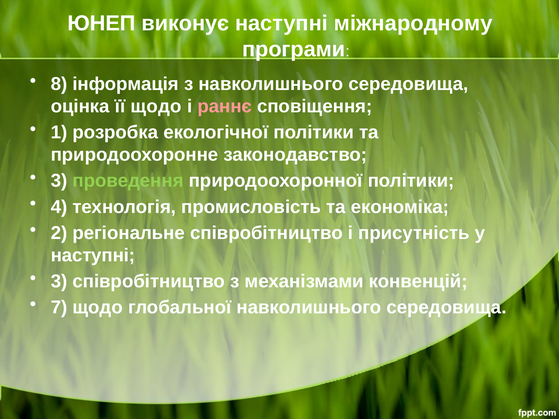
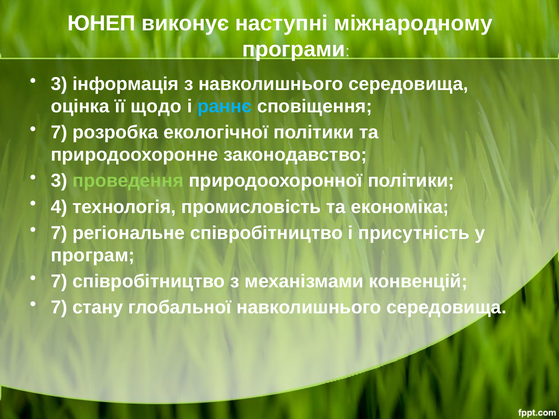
8 at (59, 84): 8 -> 3
раннє colour: pink -> light blue
1 at (59, 132): 1 -> 7
2 at (59, 233): 2 -> 7
наступні at (93, 255): наступні -> програм
3 at (59, 282): 3 -> 7
7 щодо: щодо -> стану
